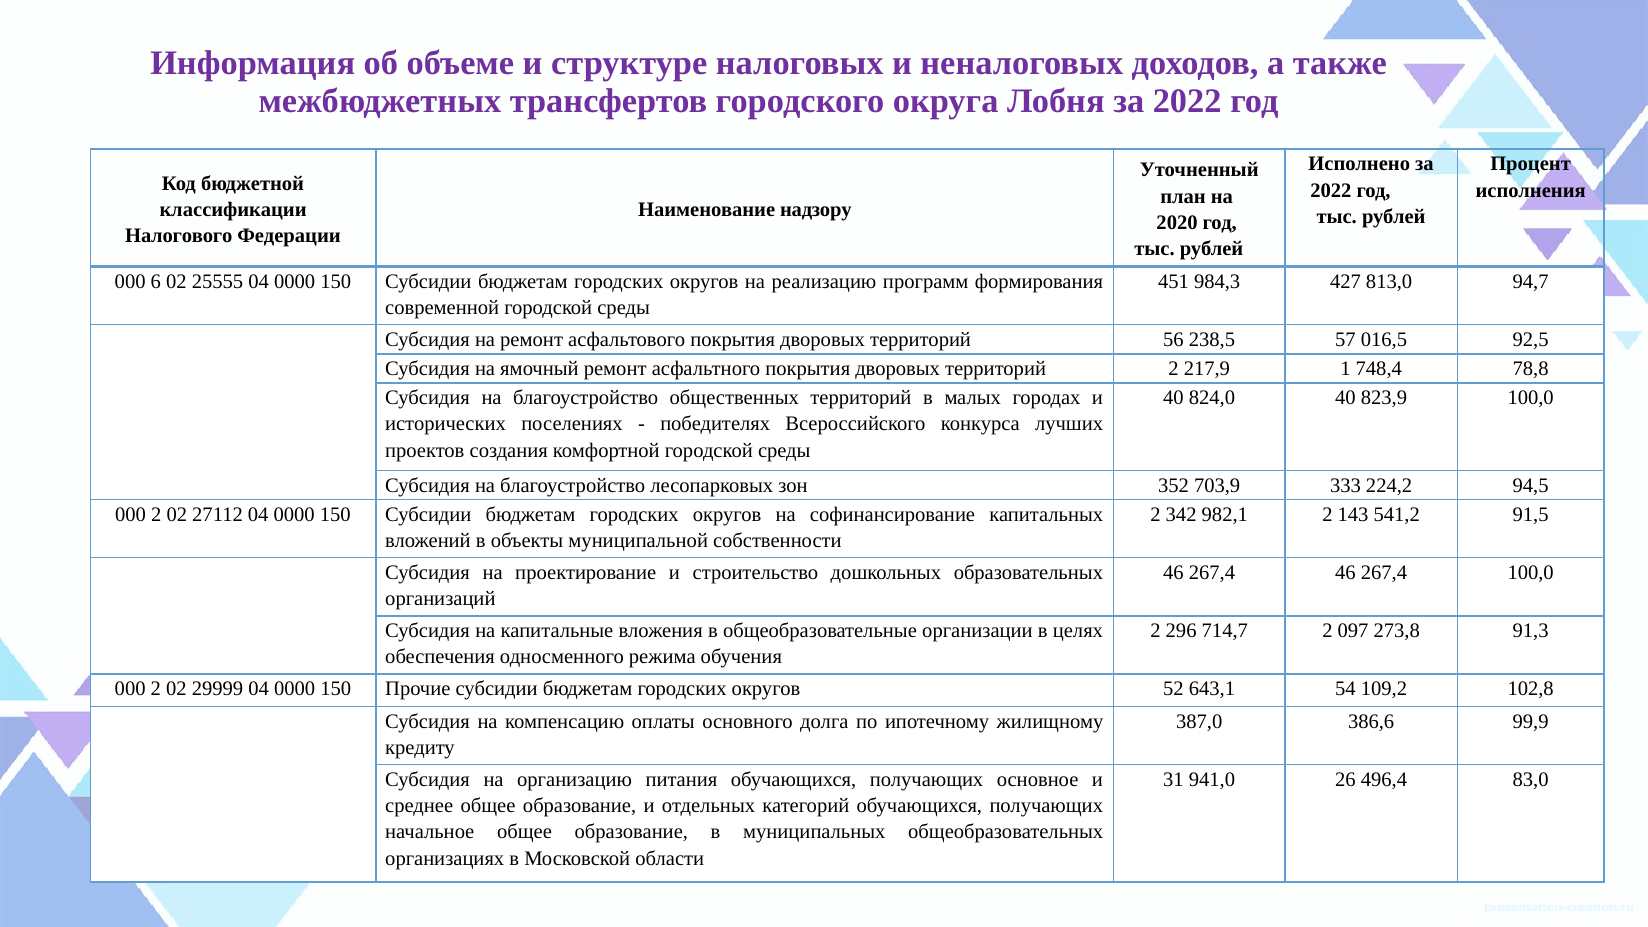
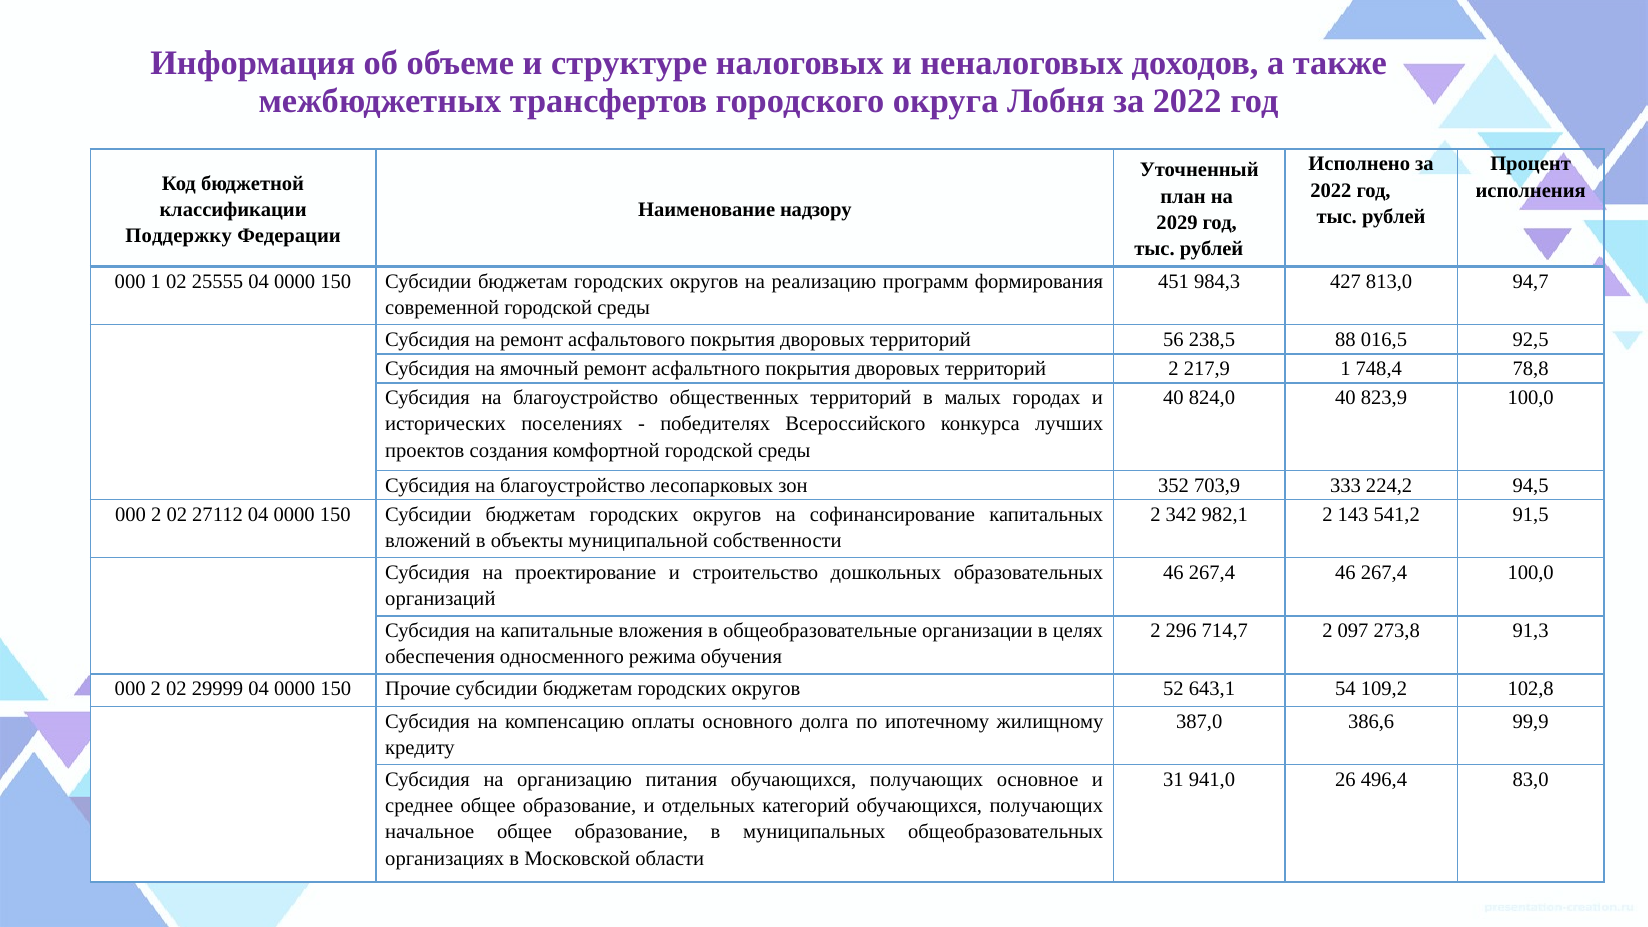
2020: 2020 -> 2029
Налогового: Налогового -> Поддержку
000 6: 6 -> 1
57: 57 -> 88
